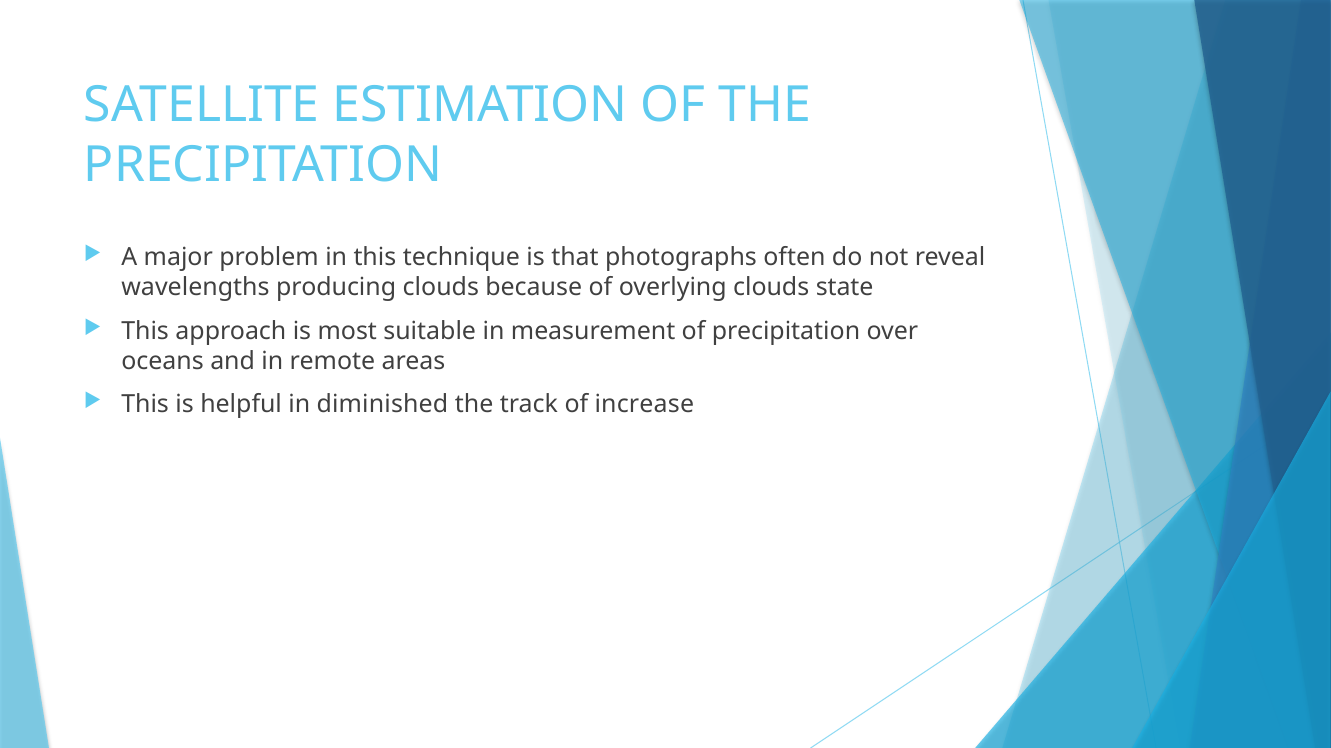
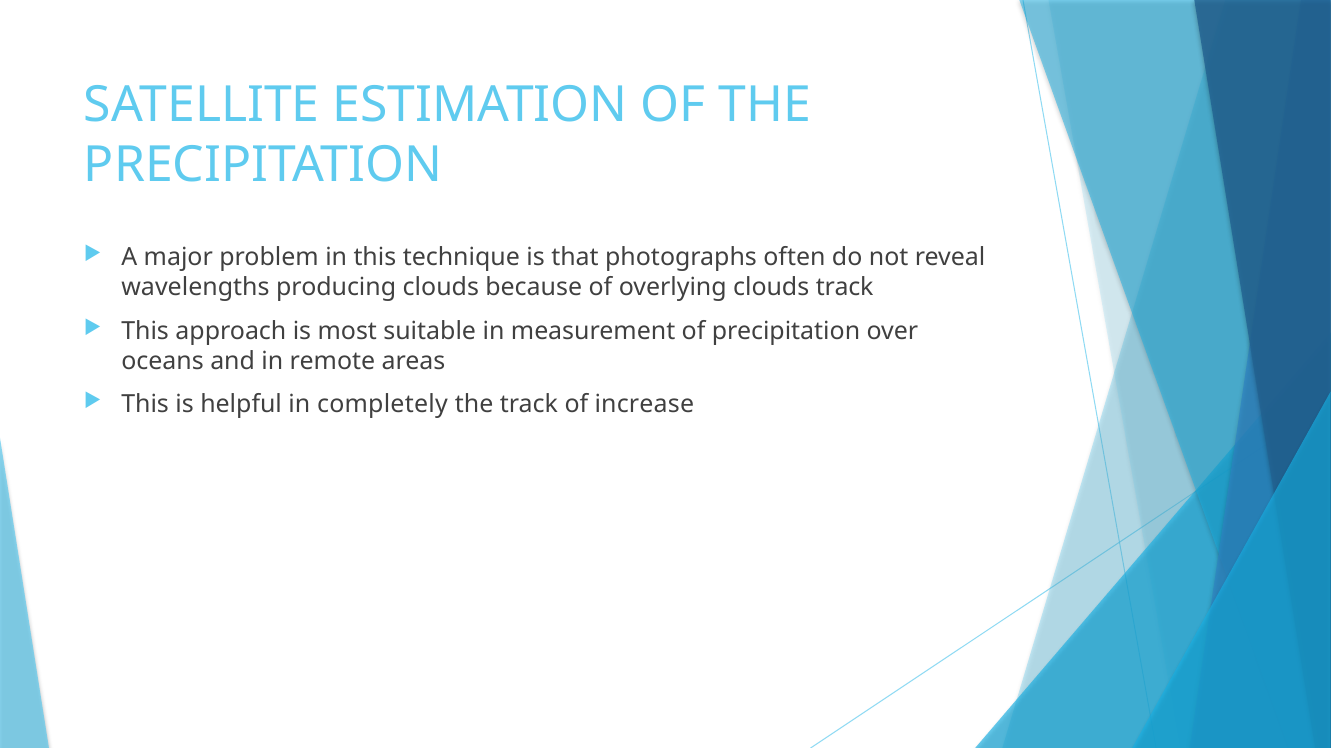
clouds state: state -> track
diminished: diminished -> completely
